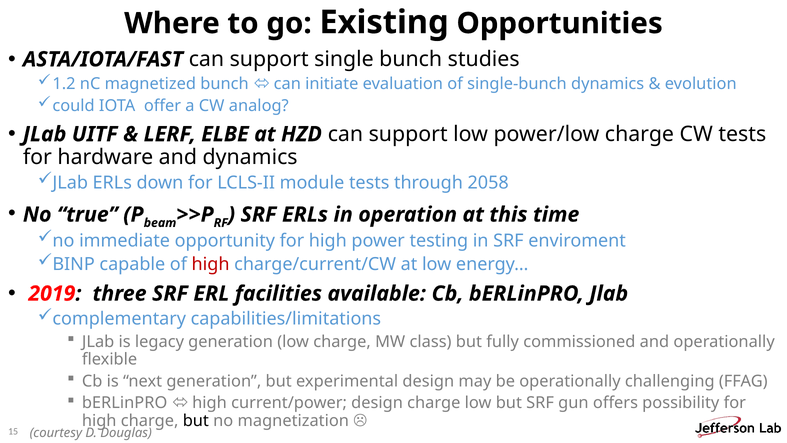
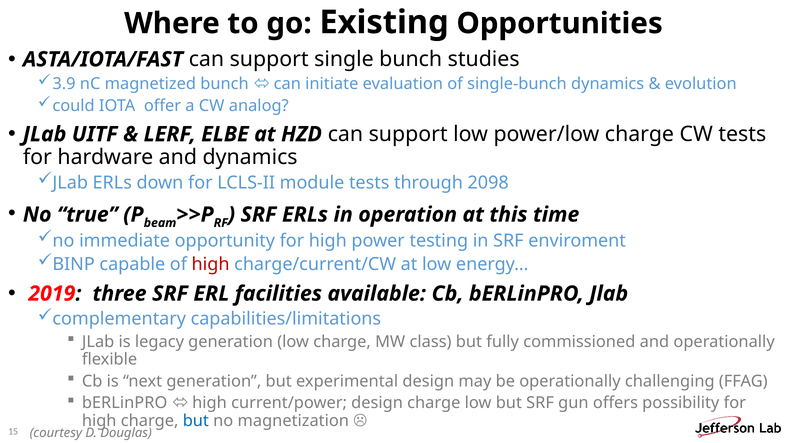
1.2: 1.2 -> 3.9
2058: 2058 -> 2098
but at (196, 420) colour: black -> blue
